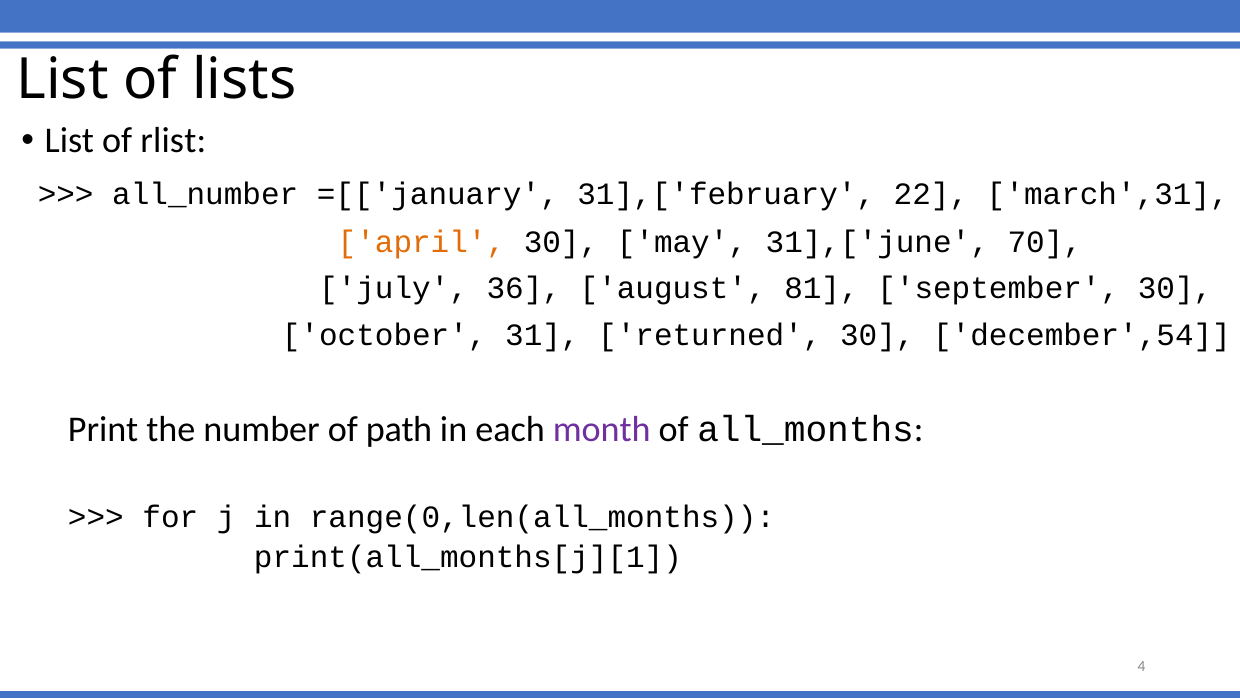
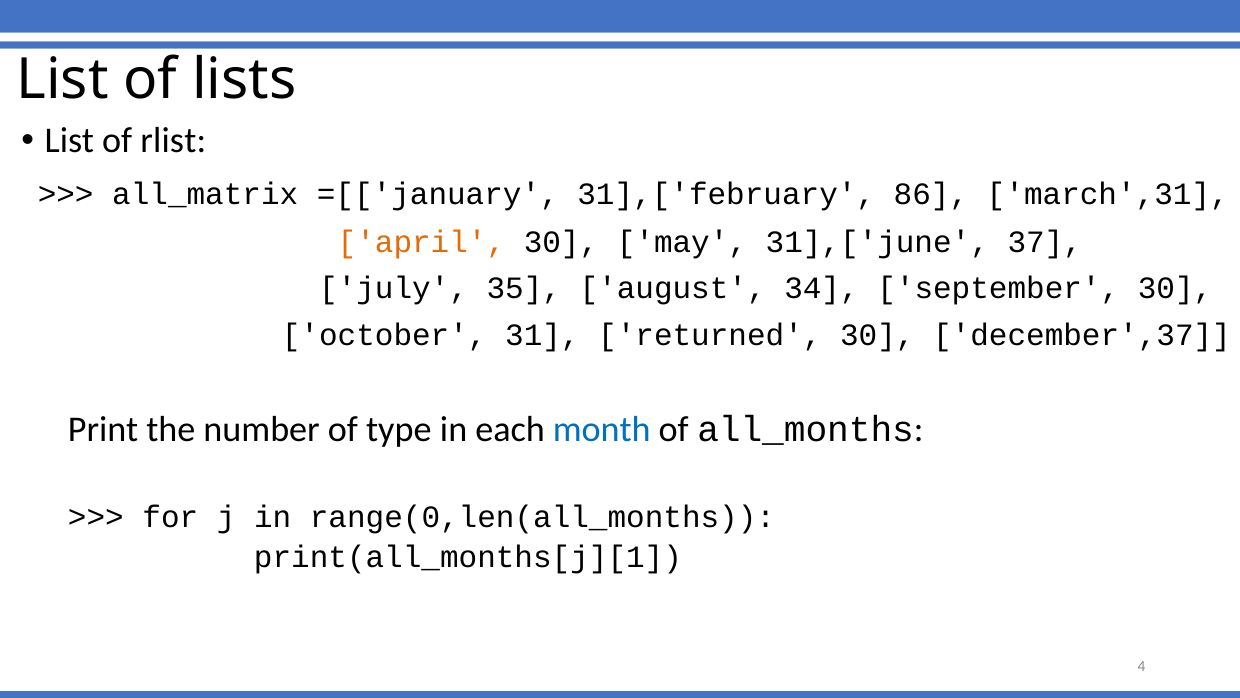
all_number: all_number -> all_matrix
22: 22 -> 86
70: 70 -> 37
36: 36 -> 35
81: 81 -> 34
december',54: december',54 -> december',37
path: path -> type
month colour: purple -> blue
